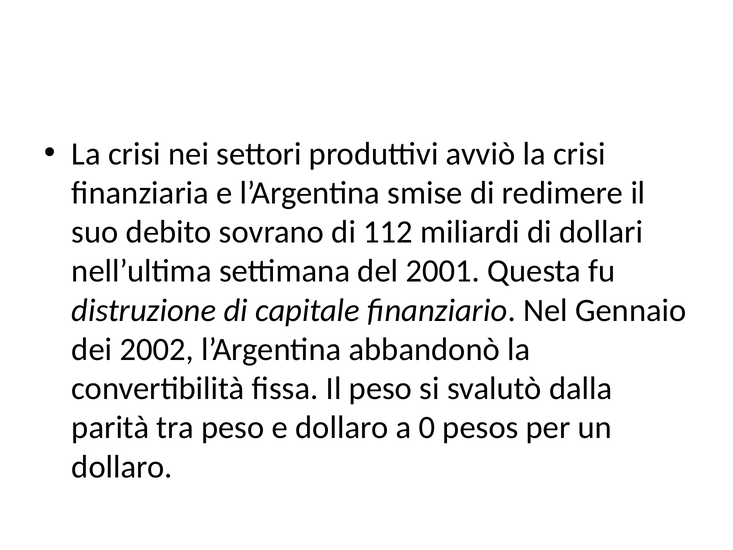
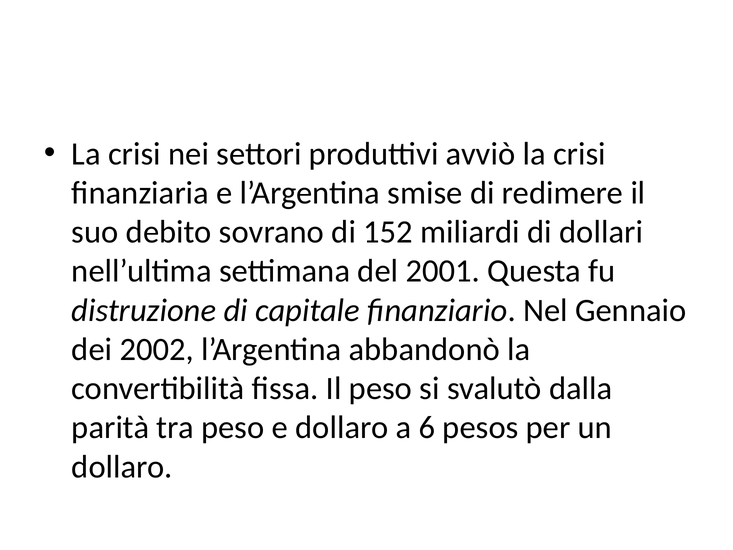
112: 112 -> 152
0: 0 -> 6
